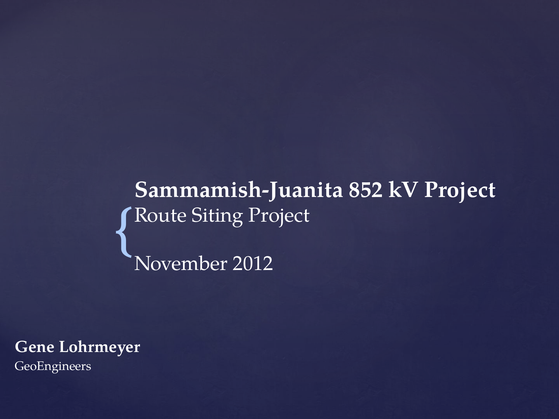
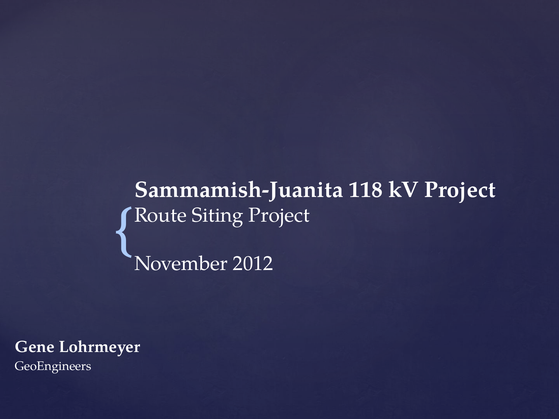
852: 852 -> 118
